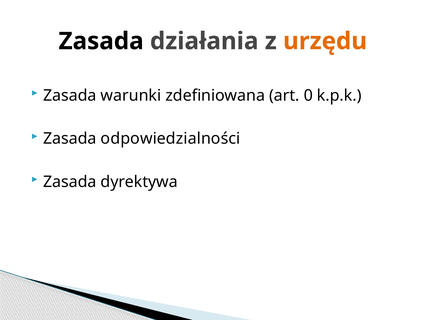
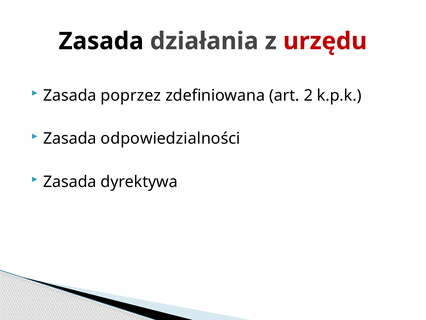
urzędu colour: orange -> red
warunki: warunki -> poprzez
0: 0 -> 2
